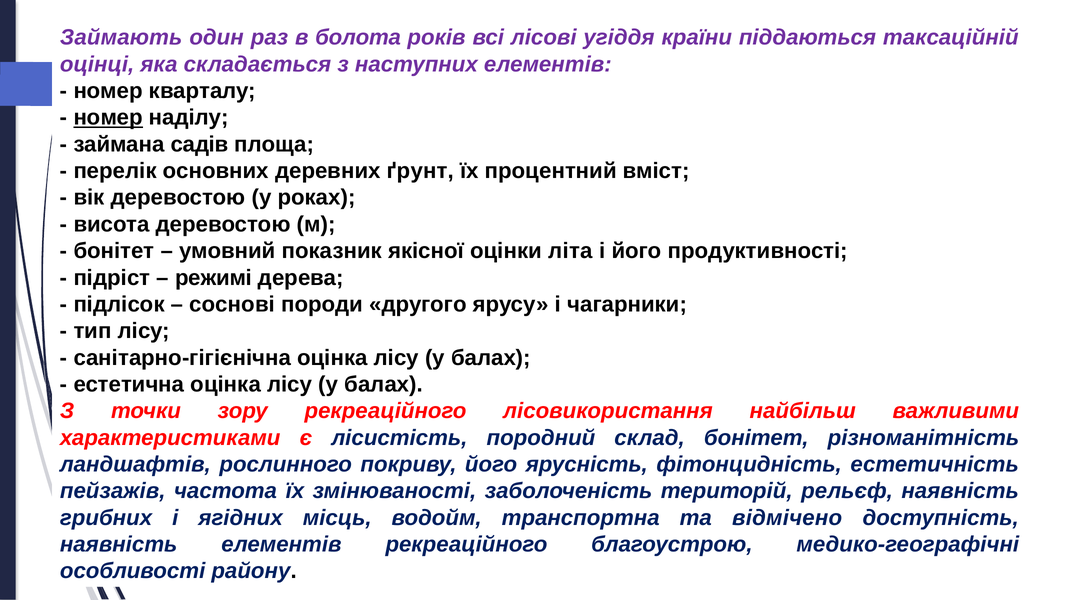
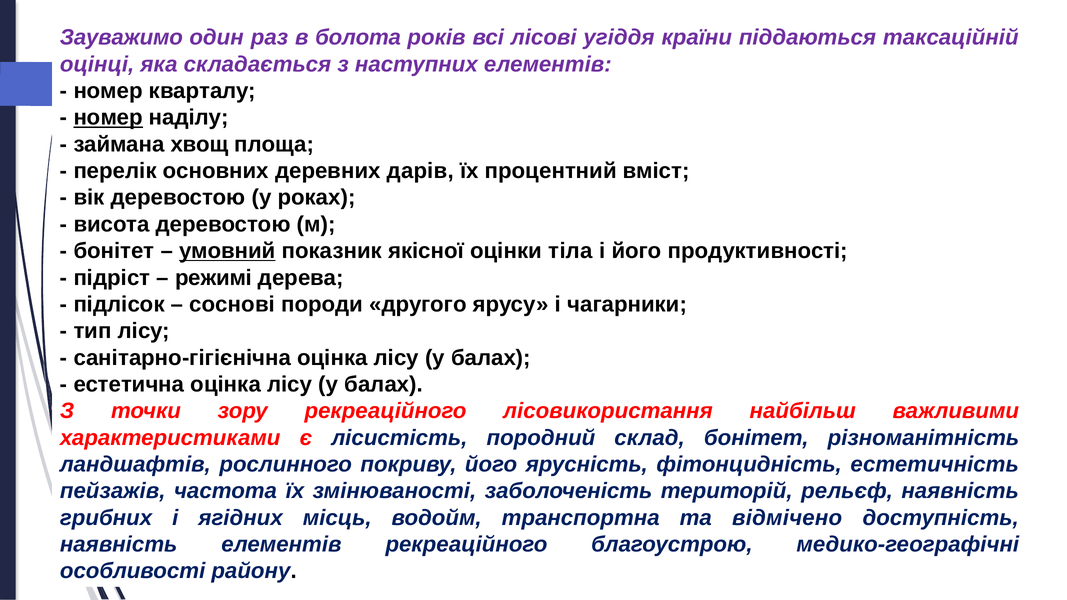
Займають: Займають -> Зауважимо
садів: садів -> хвощ
ґрунт: ґрунт -> дарів
умовний underline: none -> present
літа: літа -> тіла
